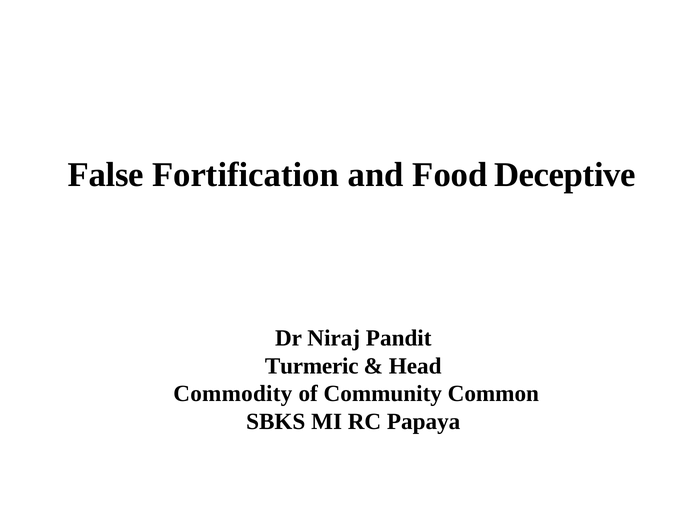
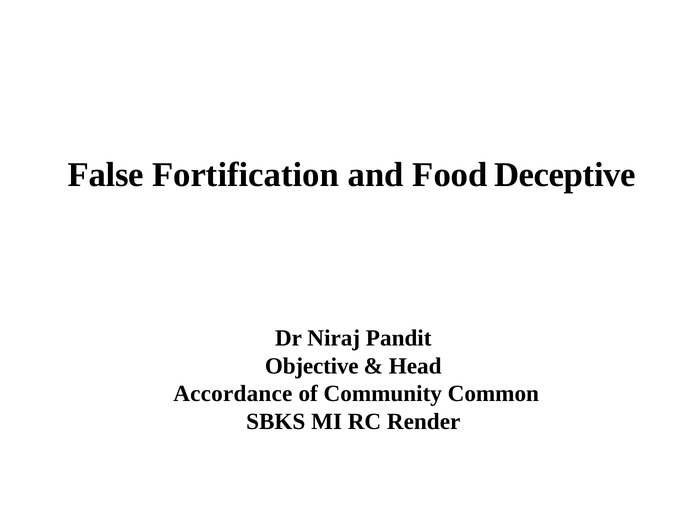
Turmeric: Turmeric -> Objective
Commodity: Commodity -> Accordance
Papaya: Papaya -> Render
